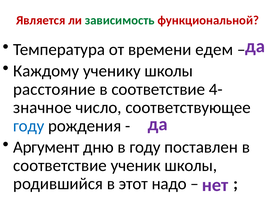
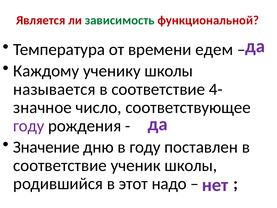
расстояние: расстояние -> называется
году at (29, 126) colour: blue -> purple
Аргумент: Аргумент -> Значение
